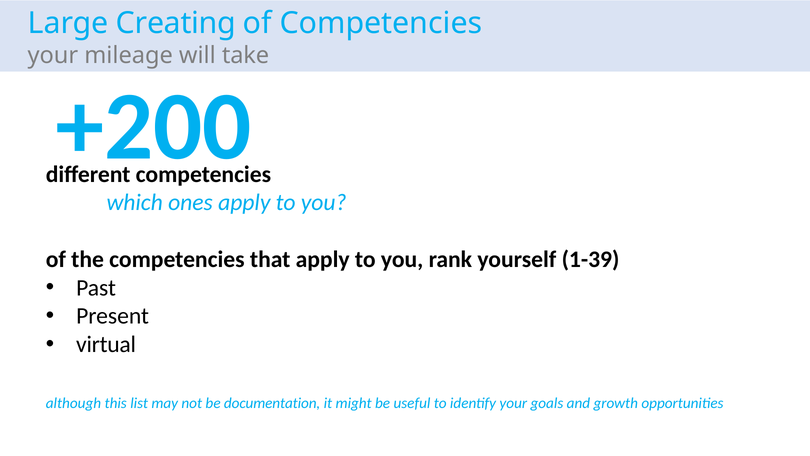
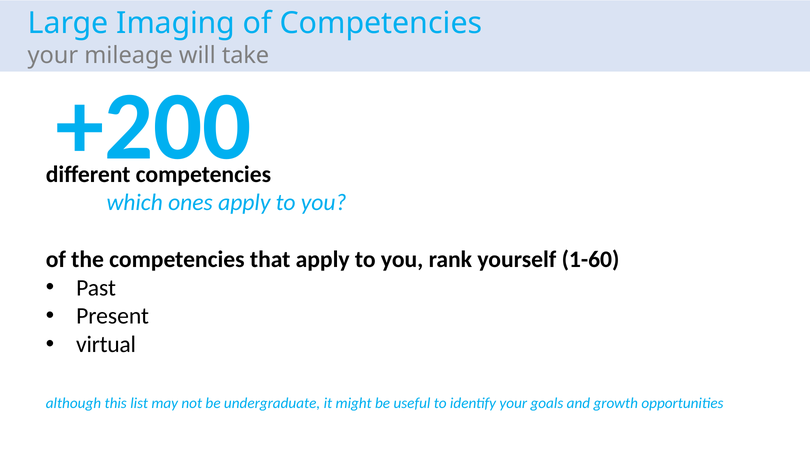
Creating: Creating -> Imaging
1-39: 1-39 -> 1-60
documentation: documentation -> undergraduate
